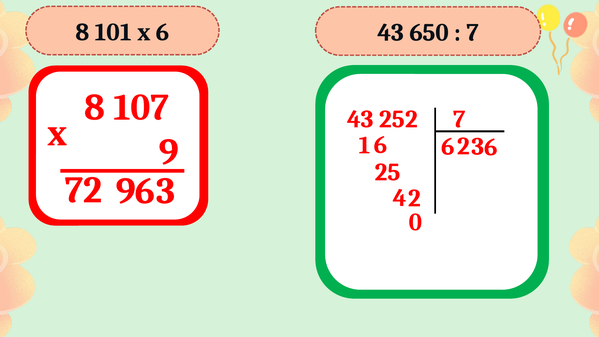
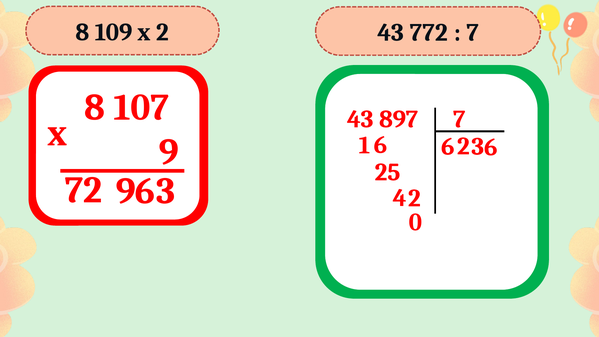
101: 101 -> 109
x 6: 6 -> 2
650: 650 -> 772
252: 252 -> 897
